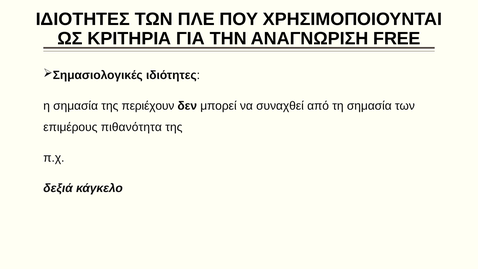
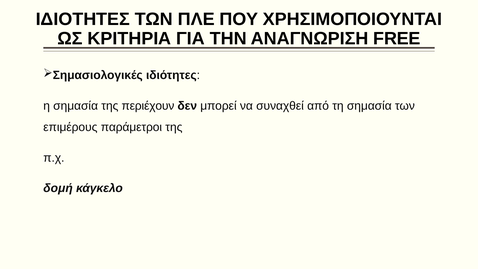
πιθανότητα: πιθανότητα -> παράμετροι
δεξιά: δεξιά -> δομή
